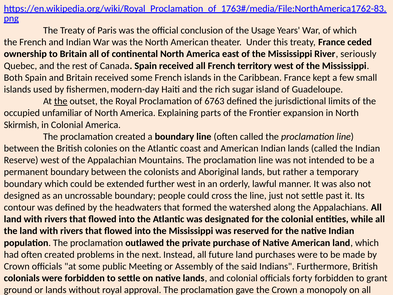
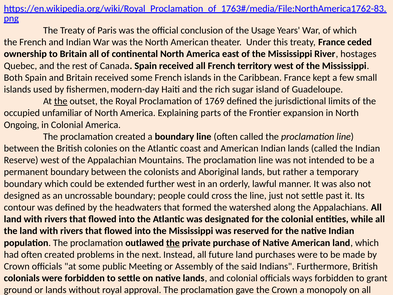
seriously: seriously -> hostages
6763: 6763 -> 1769
Skirmish: Skirmish -> Ongoing
the at (173, 243) underline: none -> present
forty: forty -> ways
